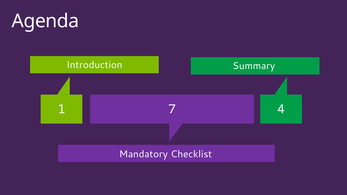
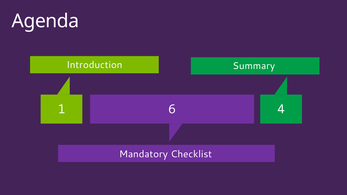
7: 7 -> 6
